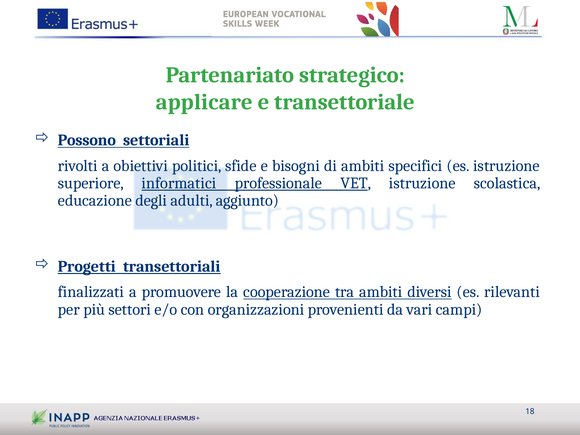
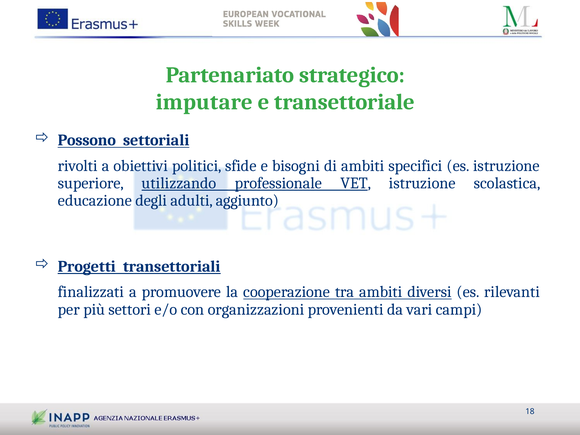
applicare: applicare -> imputare
informatici: informatici -> utilizzando
